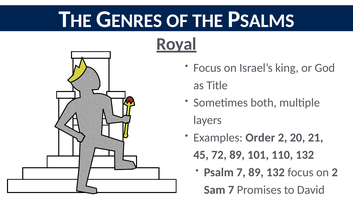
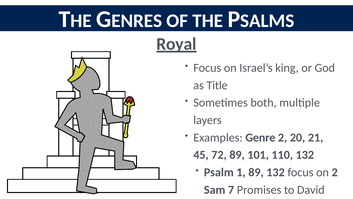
Order: Order -> Genre
Psalm 7: 7 -> 1
